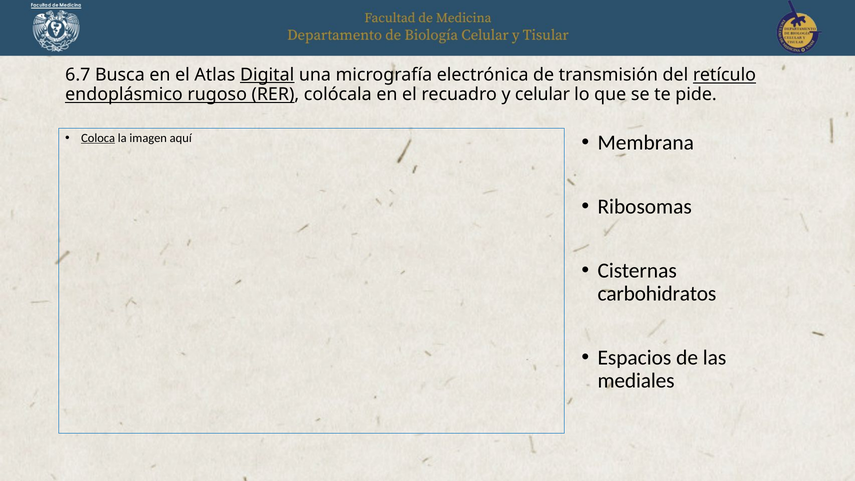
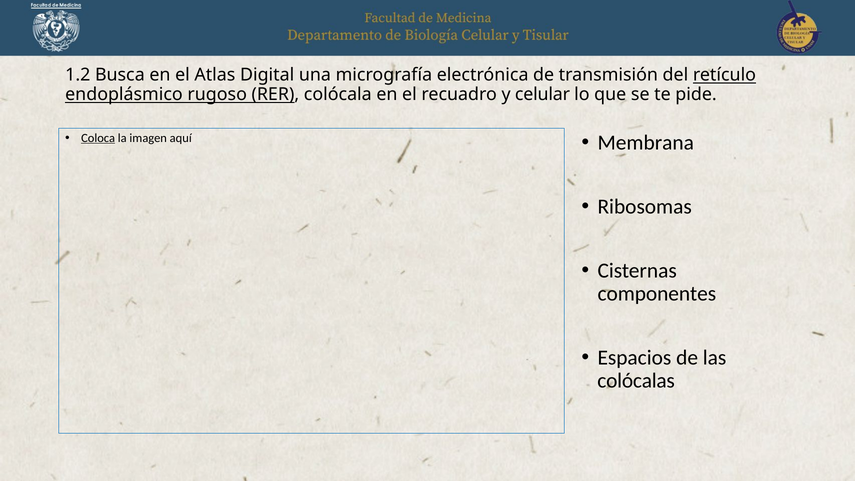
6.7: 6.7 -> 1.2
Digital underline: present -> none
carbohidratos: carbohidratos -> componentes
mediales: mediales -> colócalas
